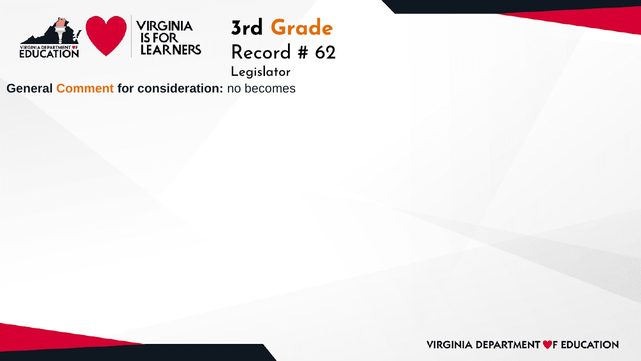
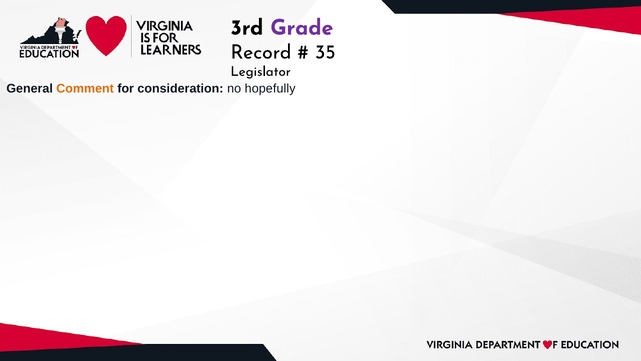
Grade colour: orange -> purple
62: 62 -> 35
becomes: becomes -> hopefully
